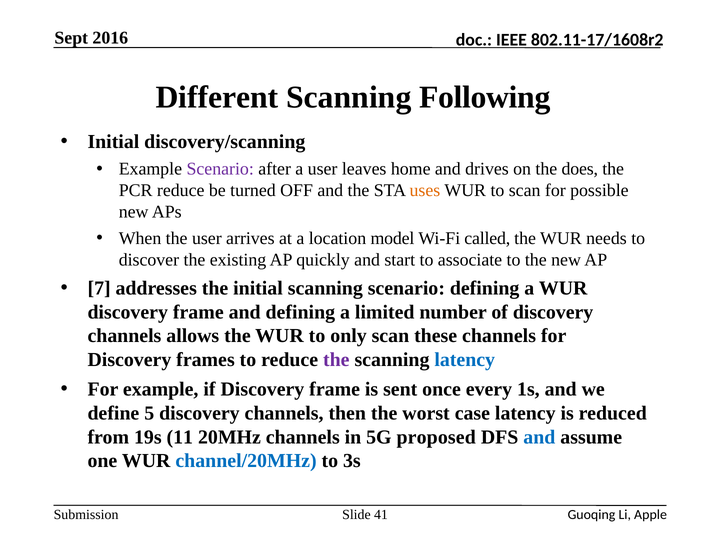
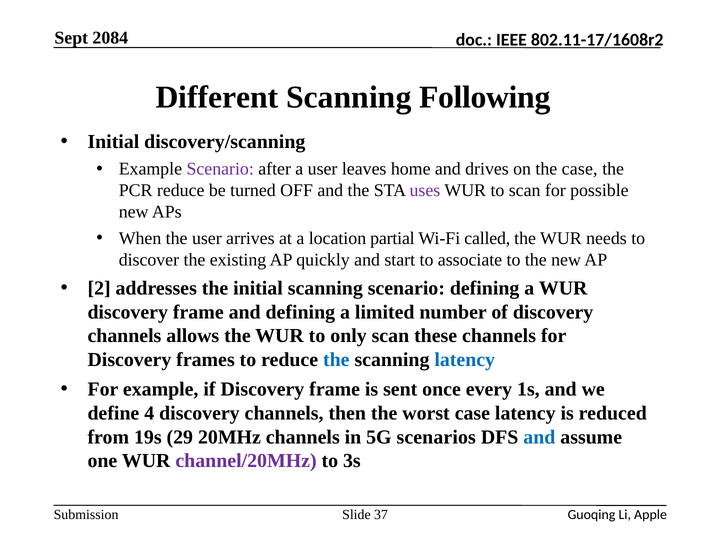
2016: 2016 -> 2084
the does: does -> case
uses colour: orange -> purple
model: model -> partial
7: 7 -> 2
the at (336, 360) colour: purple -> blue
5: 5 -> 4
11: 11 -> 29
proposed: proposed -> scenarios
channel/20MHz colour: blue -> purple
41: 41 -> 37
